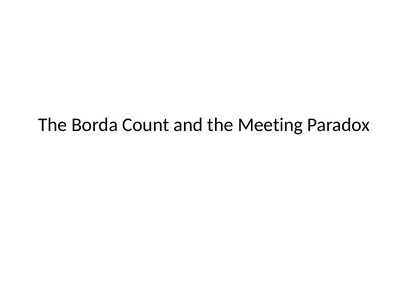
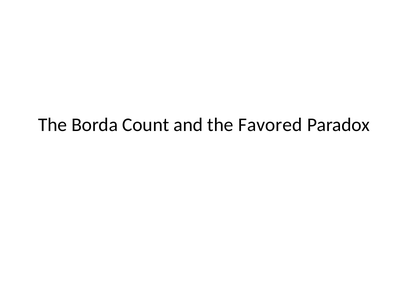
Meeting: Meeting -> Favored
